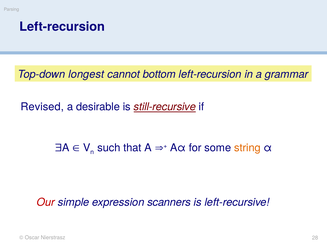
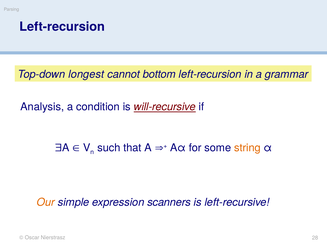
Revised: Revised -> Analysis
desirable: desirable -> condition
still-recursive: still-recursive -> will-recursive
Our colour: red -> orange
